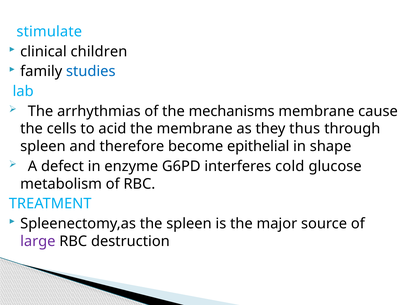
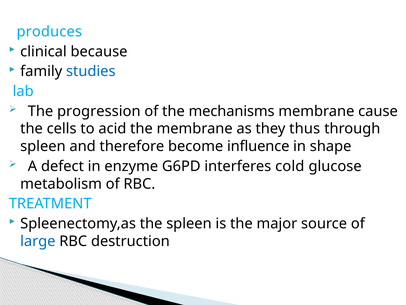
stimulate: stimulate -> produces
children: children -> because
arrhythmias: arrhythmias -> progression
epithelial: epithelial -> influence
large colour: purple -> blue
